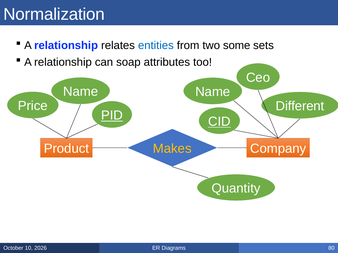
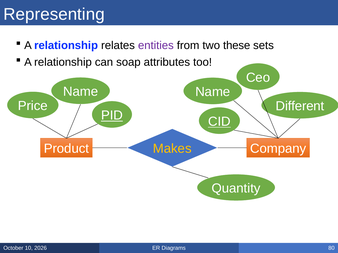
Normalization: Normalization -> Representing
entities colour: blue -> purple
some: some -> these
